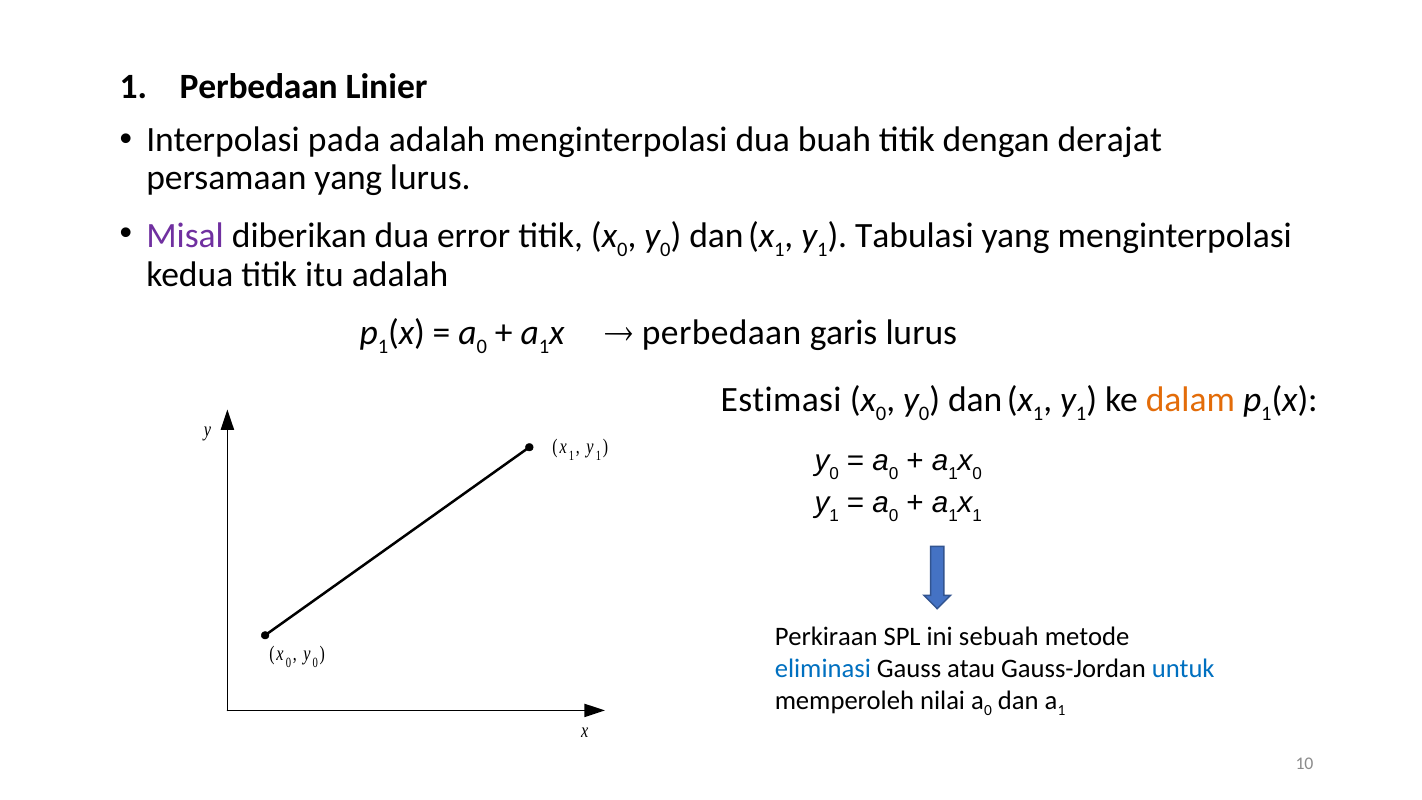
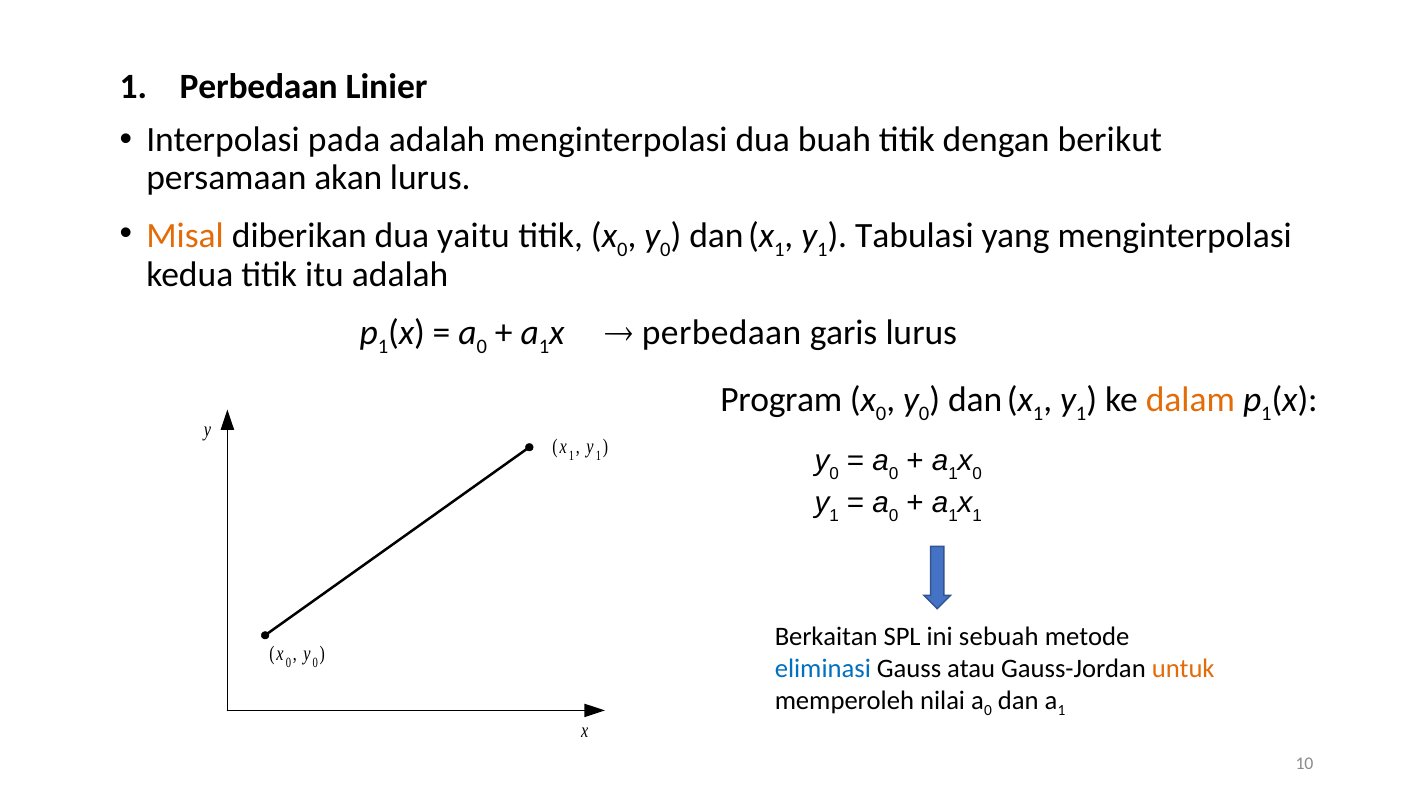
derajat: derajat -> berikut
persamaan yang: yang -> akan
Misal colour: purple -> orange
error: error -> yaitu
Estimasi: Estimasi -> Program
Perkiraan: Perkiraan -> Berkaitan
untuk colour: blue -> orange
